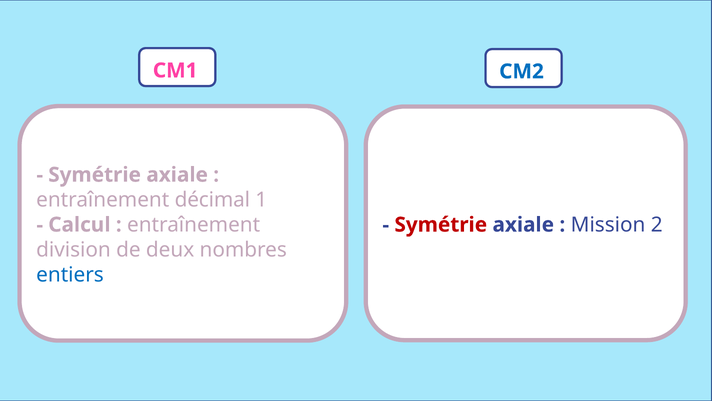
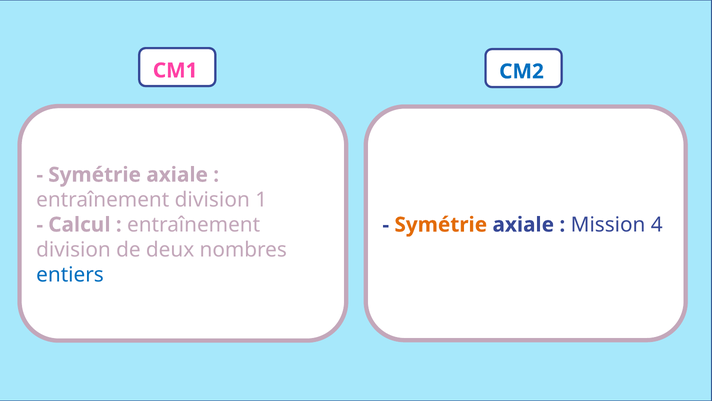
décimal at (212, 200): décimal -> division
Symétrie at (441, 224) colour: red -> orange
2: 2 -> 4
